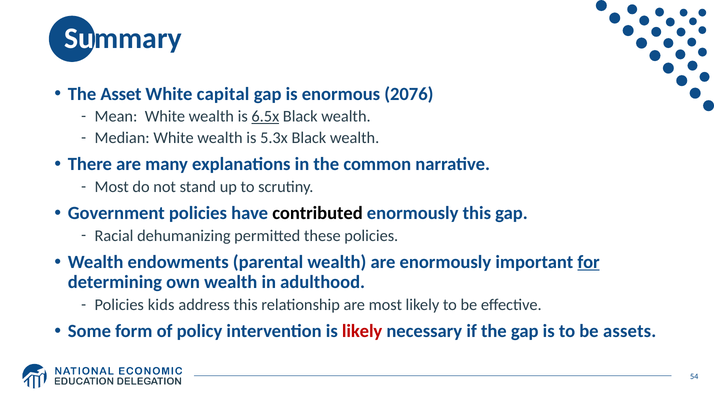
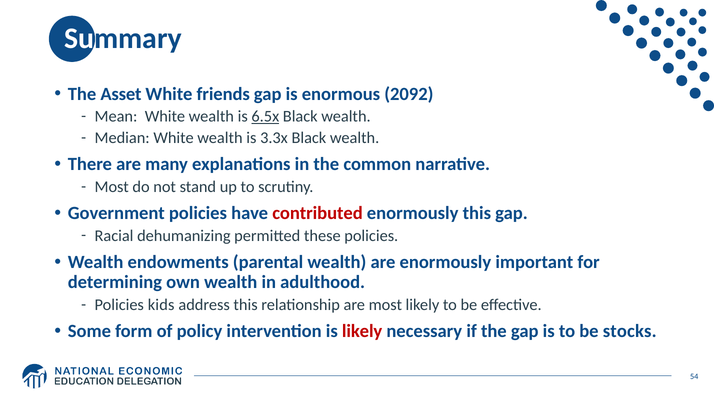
capital: capital -> friends
2076: 2076 -> 2092
5.3x: 5.3x -> 3.3x
contributed colour: black -> red
for underline: present -> none
assets: assets -> stocks
